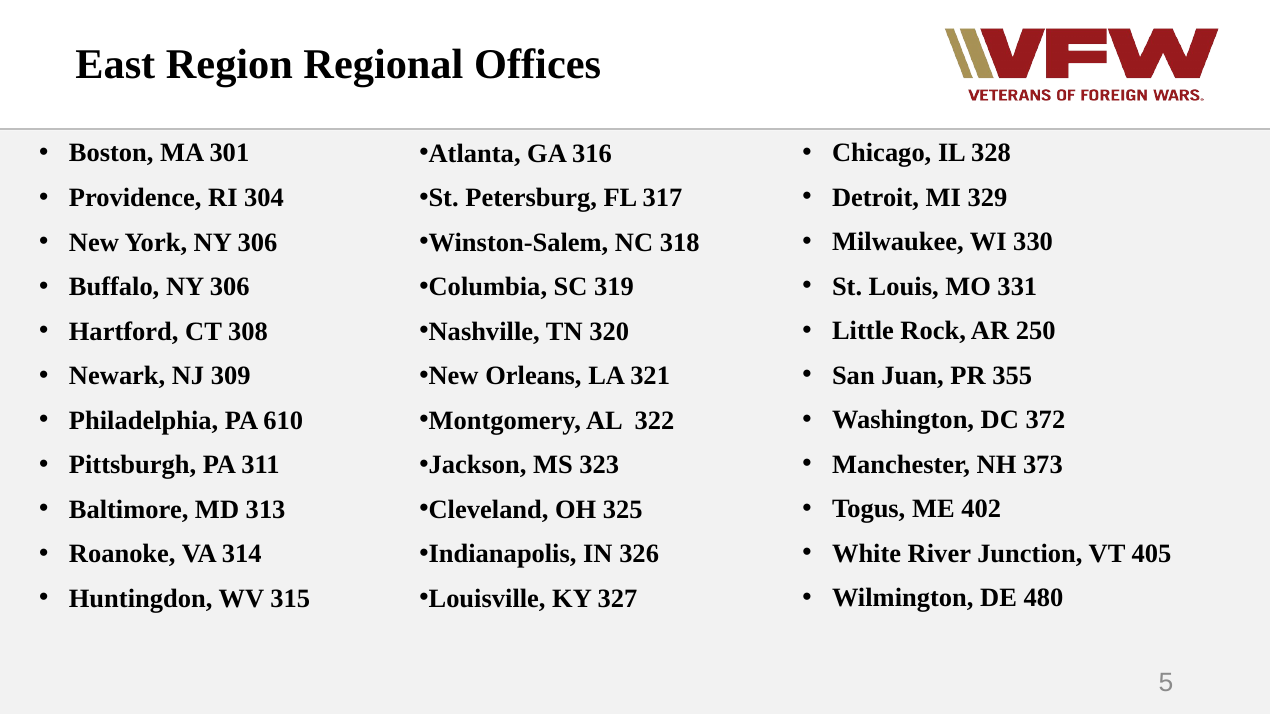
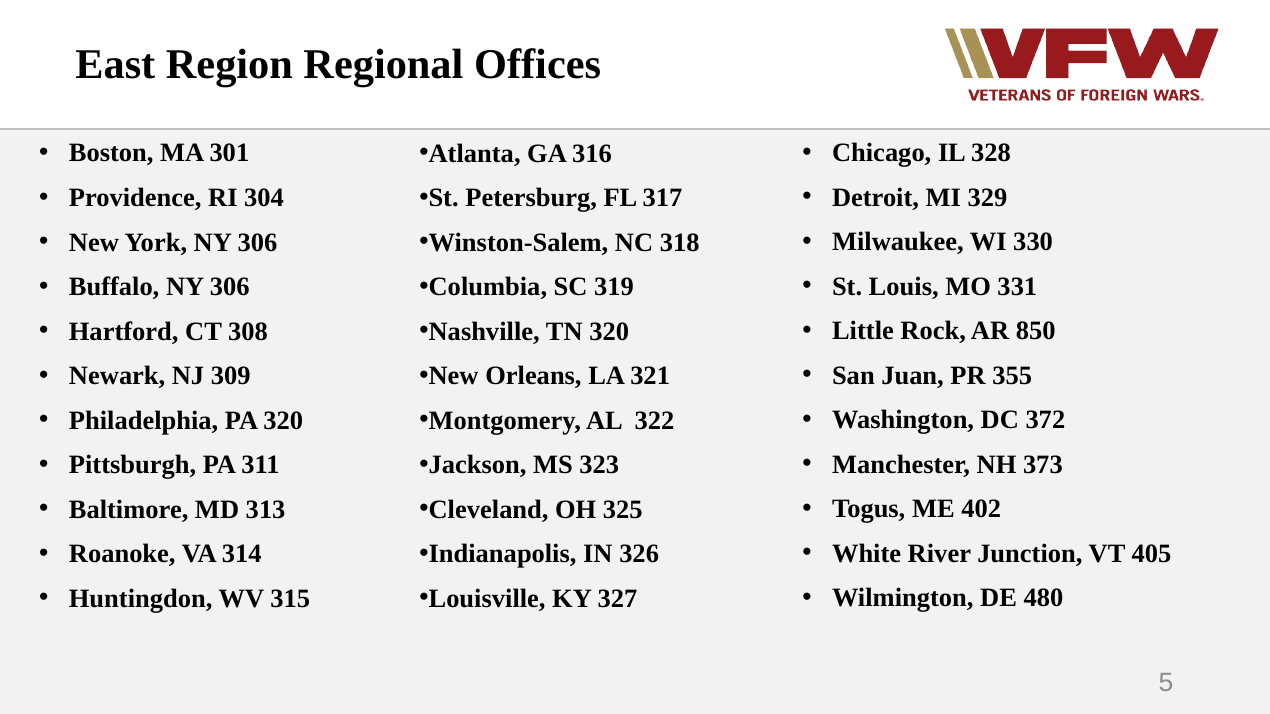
250: 250 -> 850
PA 610: 610 -> 320
